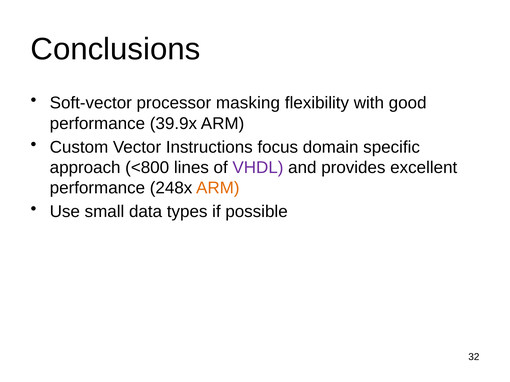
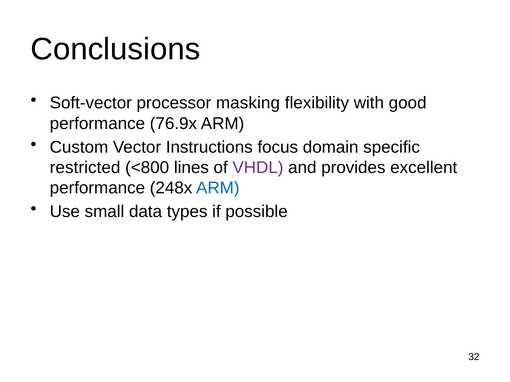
39.9x: 39.9x -> 76.9x
approach: approach -> restricted
ARM at (218, 188) colour: orange -> blue
